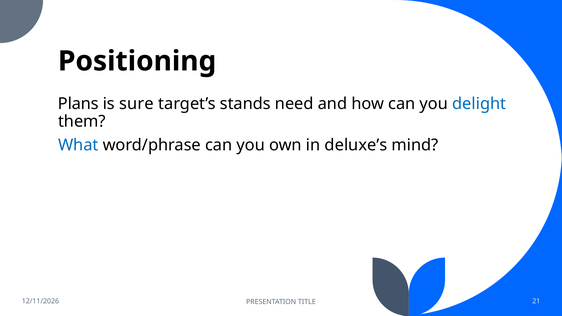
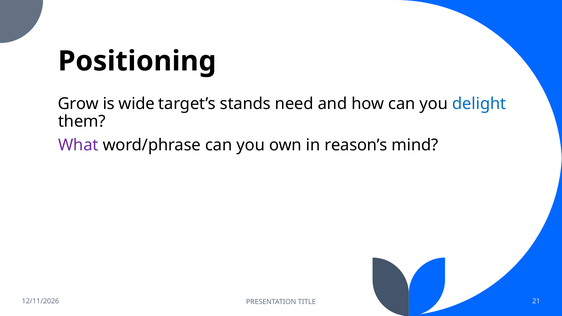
Plans: Plans -> Grow
sure: sure -> wide
What colour: blue -> purple
deluxe’s: deluxe’s -> reason’s
